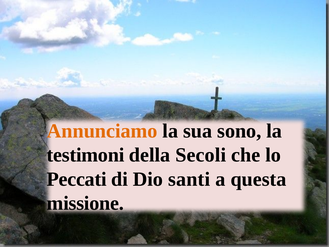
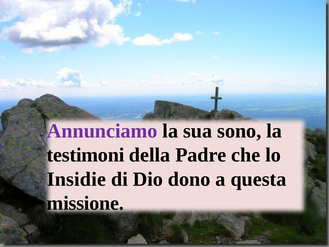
Annunciamo colour: orange -> purple
Secoli: Secoli -> Padre
Peccati: Peccati -> Insidie
santi: santi -> dono
